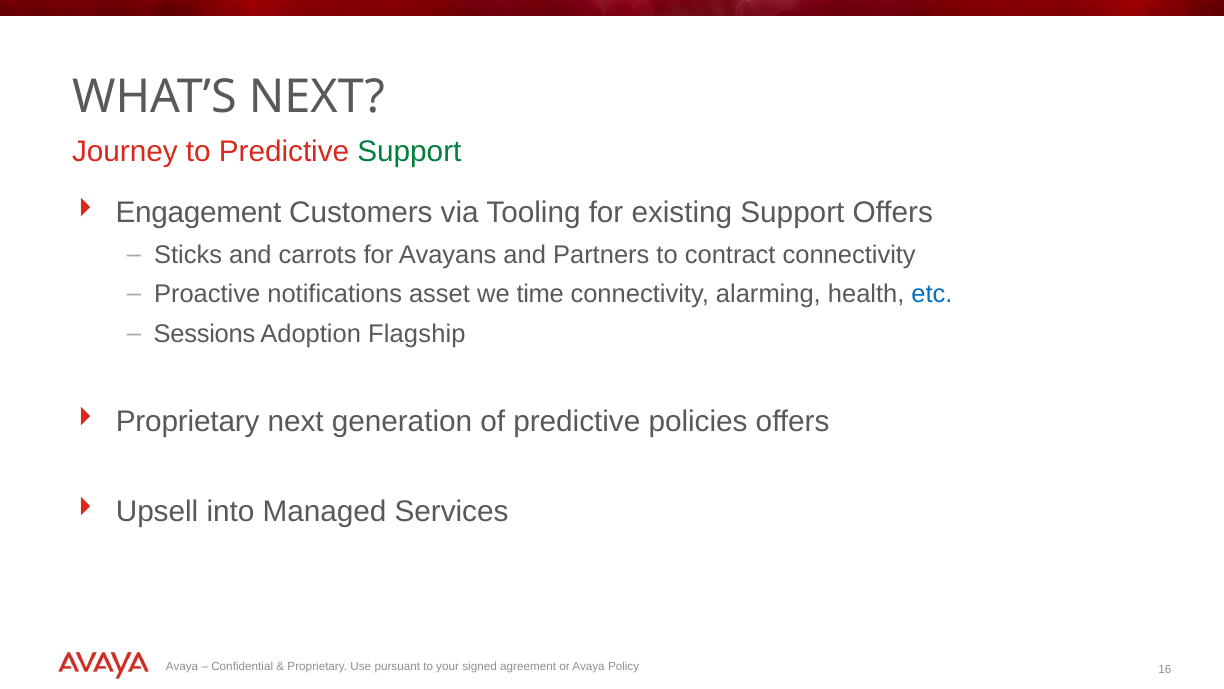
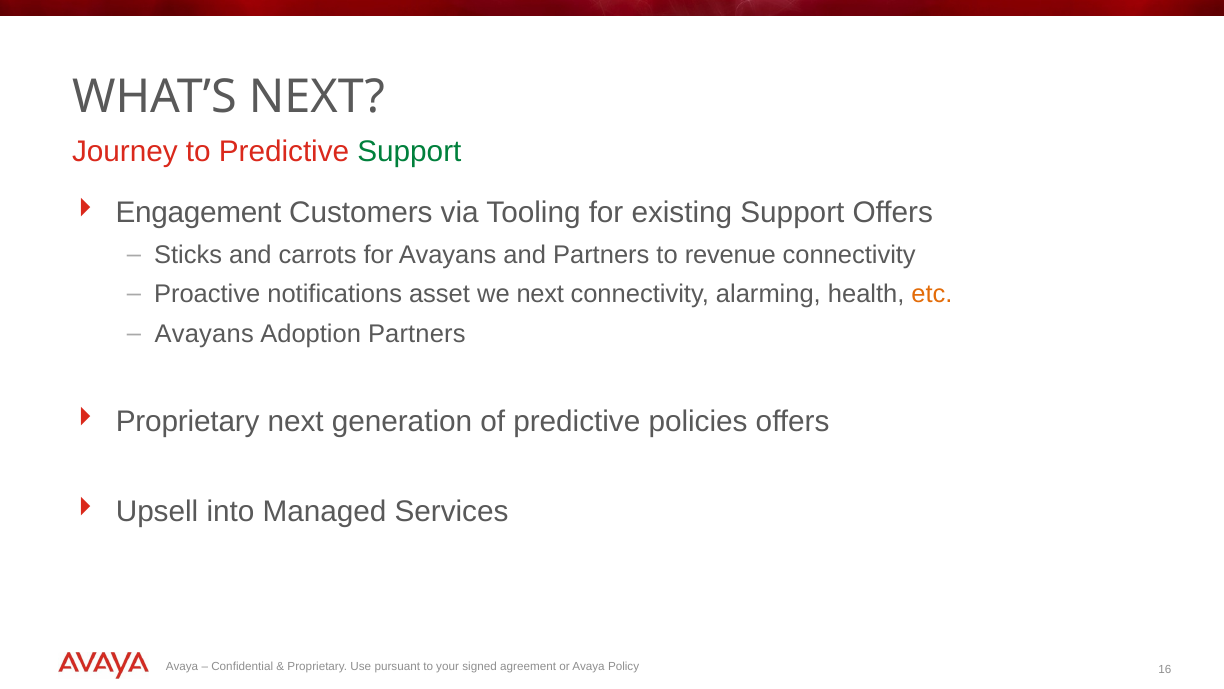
contract: contract -> revenue
we time: time -> next
etc colour: blue -> orange
Sessions at (204, 334): Sessions -> Avayans
Adoption Flagship: Flagship -> Partners
